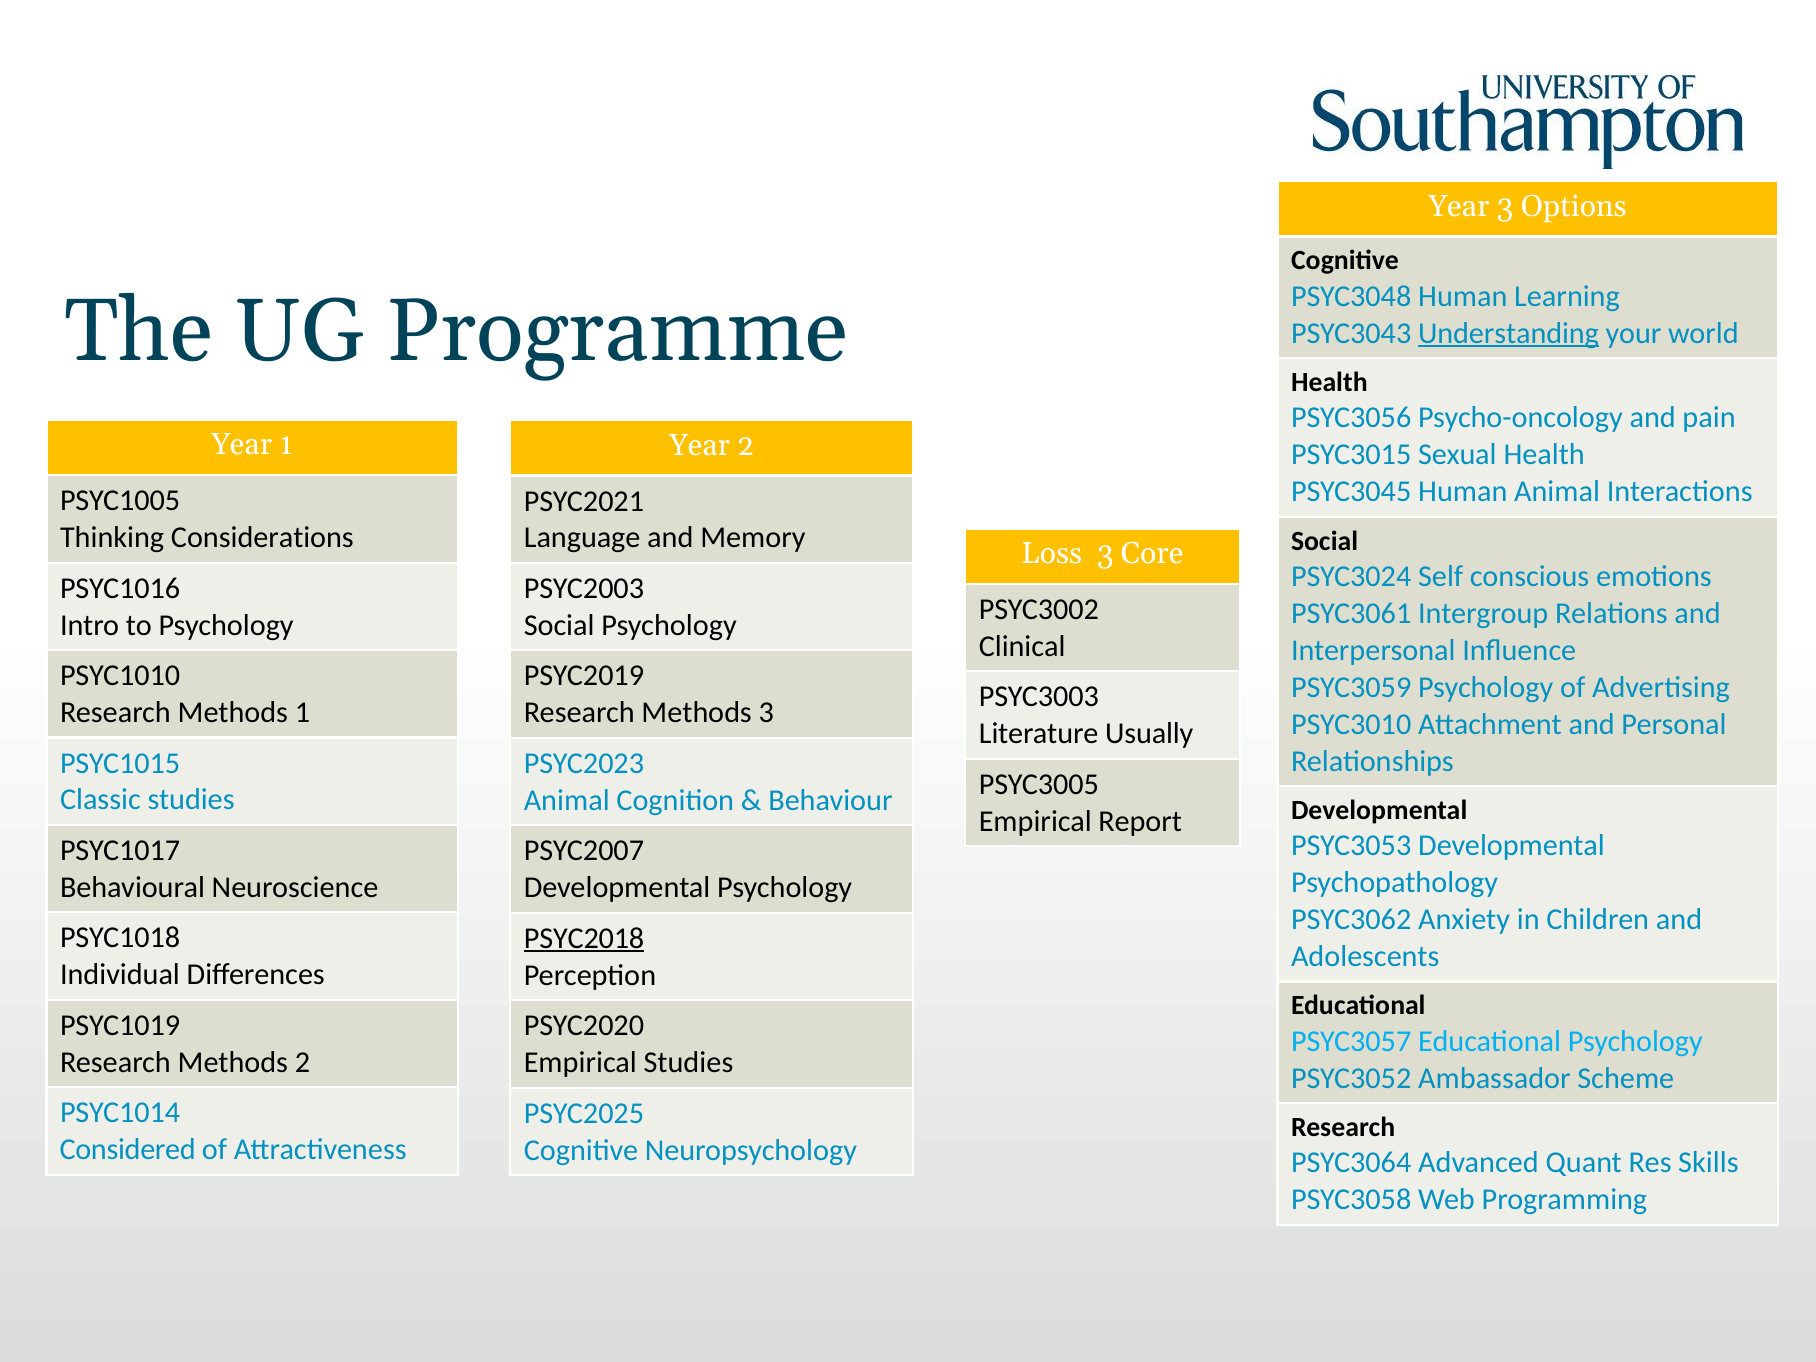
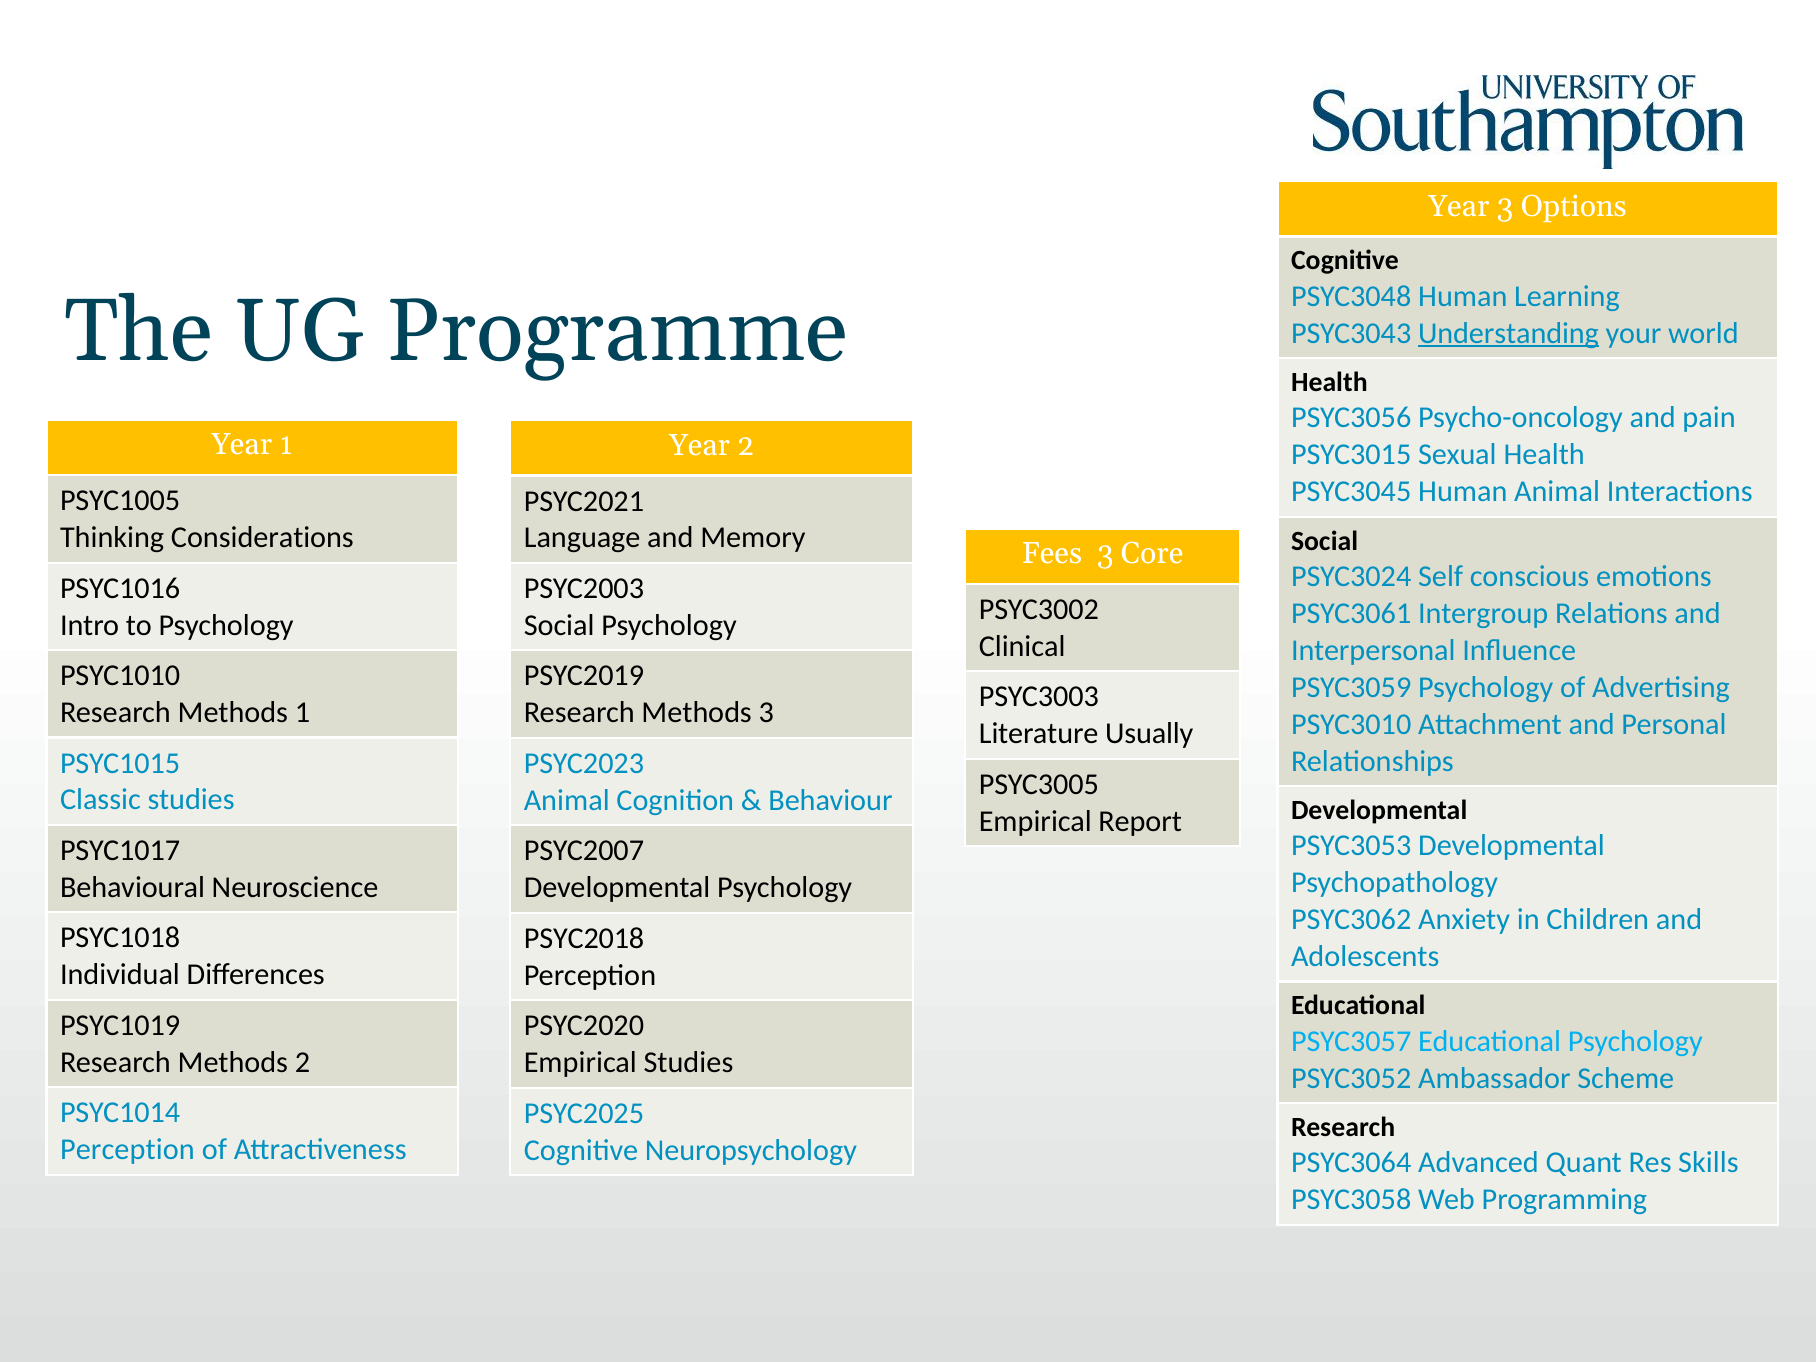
Loss: Loss -> Fees
PSYC2018 underline: present -> none
Considered at (128, 1150): Considered -> Perception
